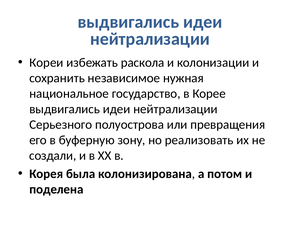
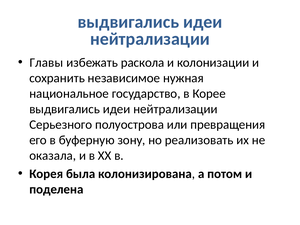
Кореи: Кореи -> Главы
создали: создали -> оказала
